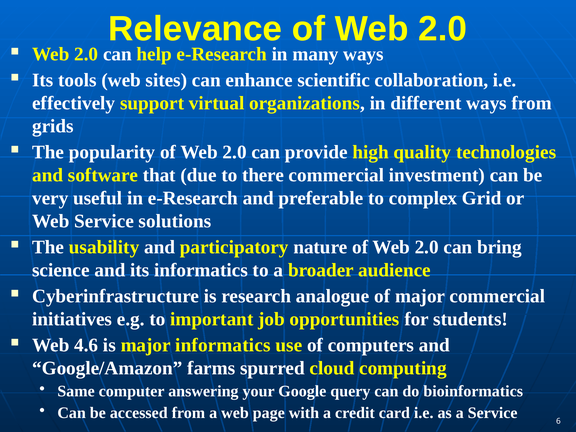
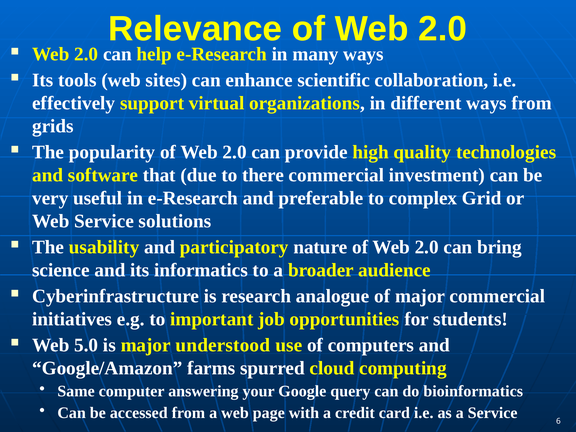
4.6: 4.6 -> 5.0
major informatics: informatics -> understood
